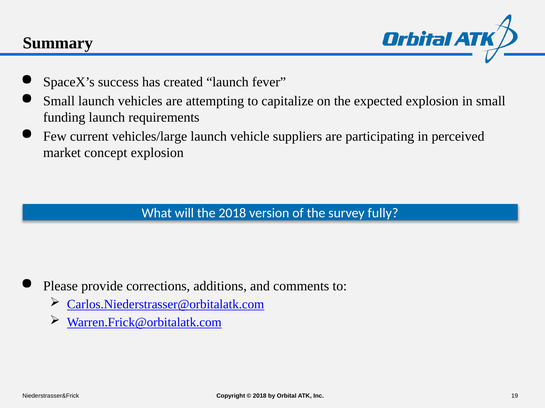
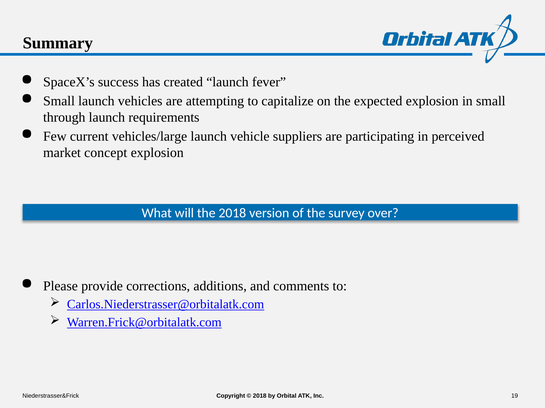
funding: funding -> through
fully: fully -> over
